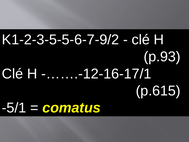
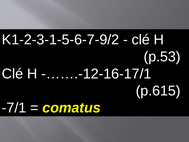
K1-2-3-5-5-6-7-9/2: K1-2-3-5-5-6-7-9/2 -> K1-2-3-1-5-6-7-9/2
p.93: p.93 -> p.53
-5/1: -5/1 -> -7/1
